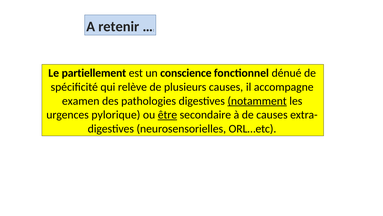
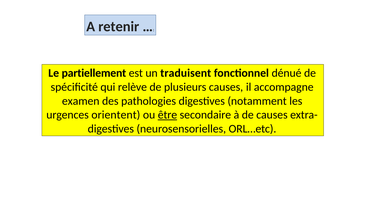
conscience: conscience -> traduisent
notamment underline: present -> none
pylorique: pylorique -> orientent
